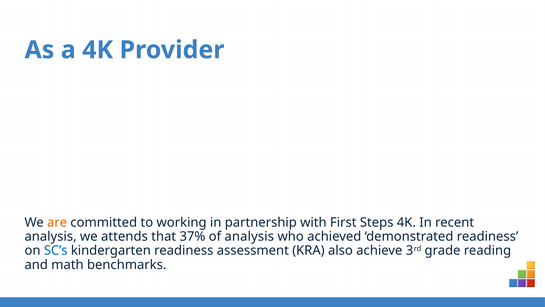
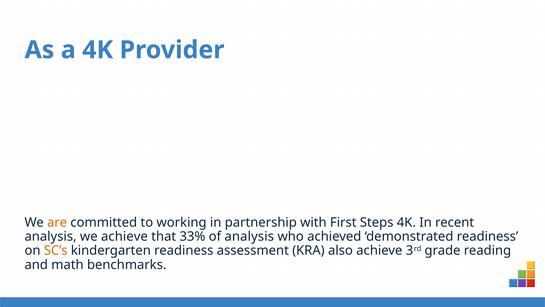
we attends: attends -> achieve
37%: 37% -> 33%
SC’s colour: blue -> orange
